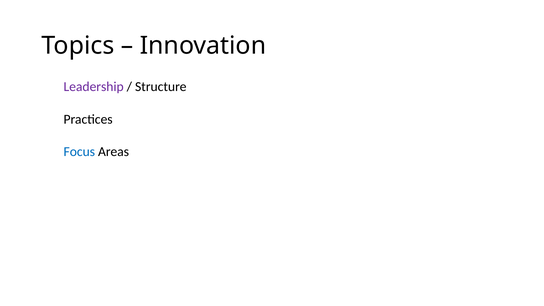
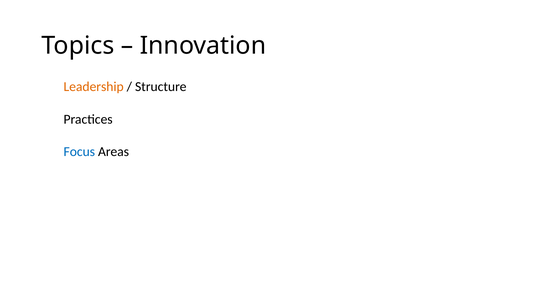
Leadership colour: purple -> orange
